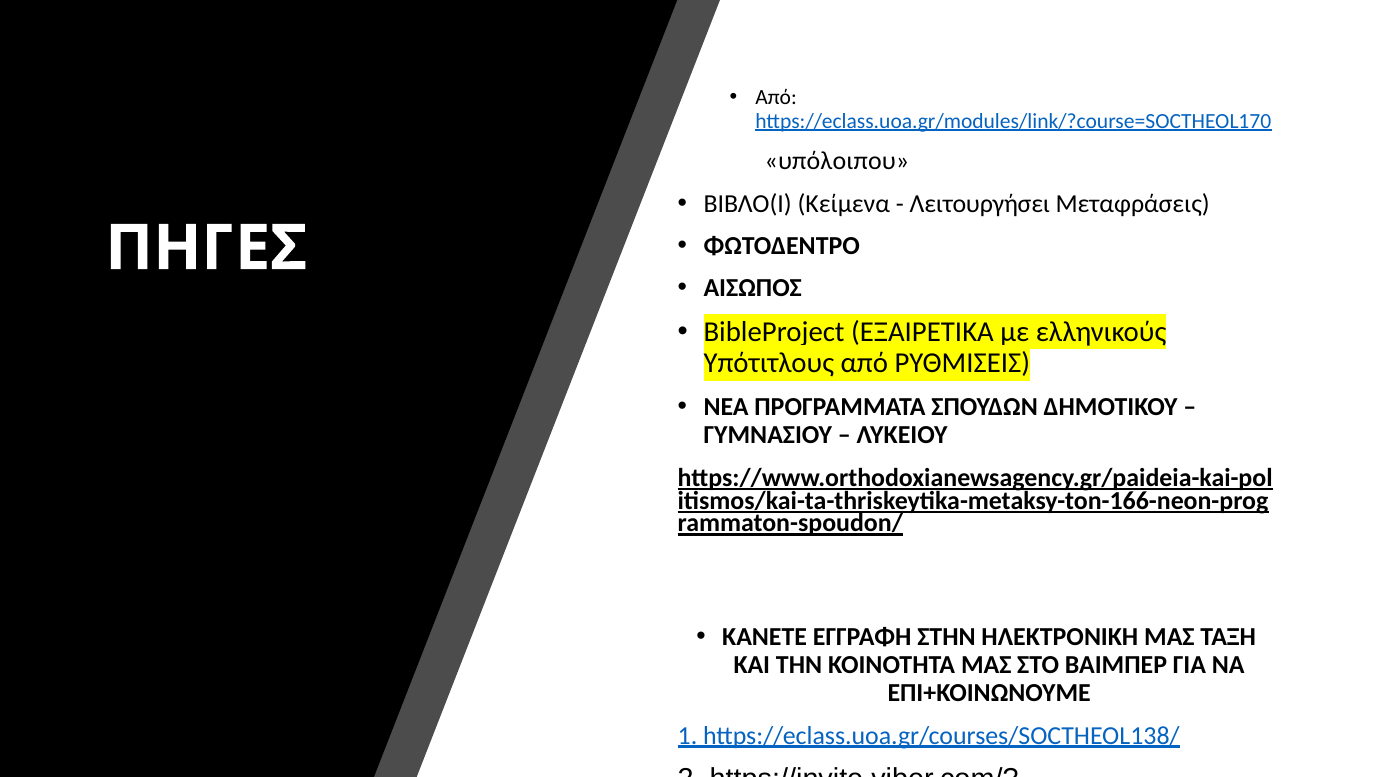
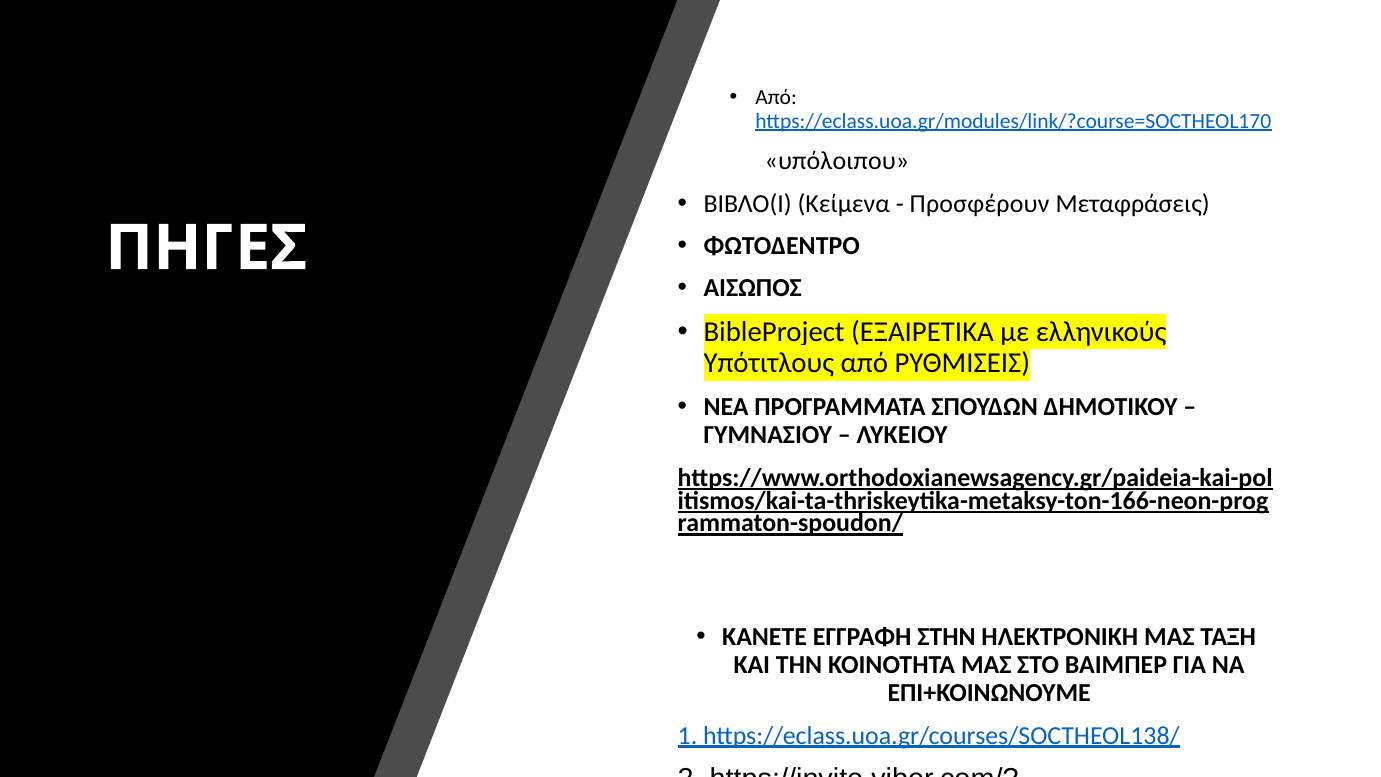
Λειτουργήσει: Λειτουργήσει -> Προσφέρουν
